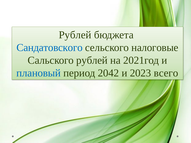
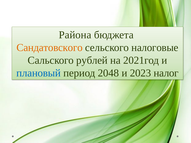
Рублей at (75, 35): Рублей -> Района
Сандатовского colour: blue -> orange
2042: 2042 -> 2048
всего: всего -> налог
